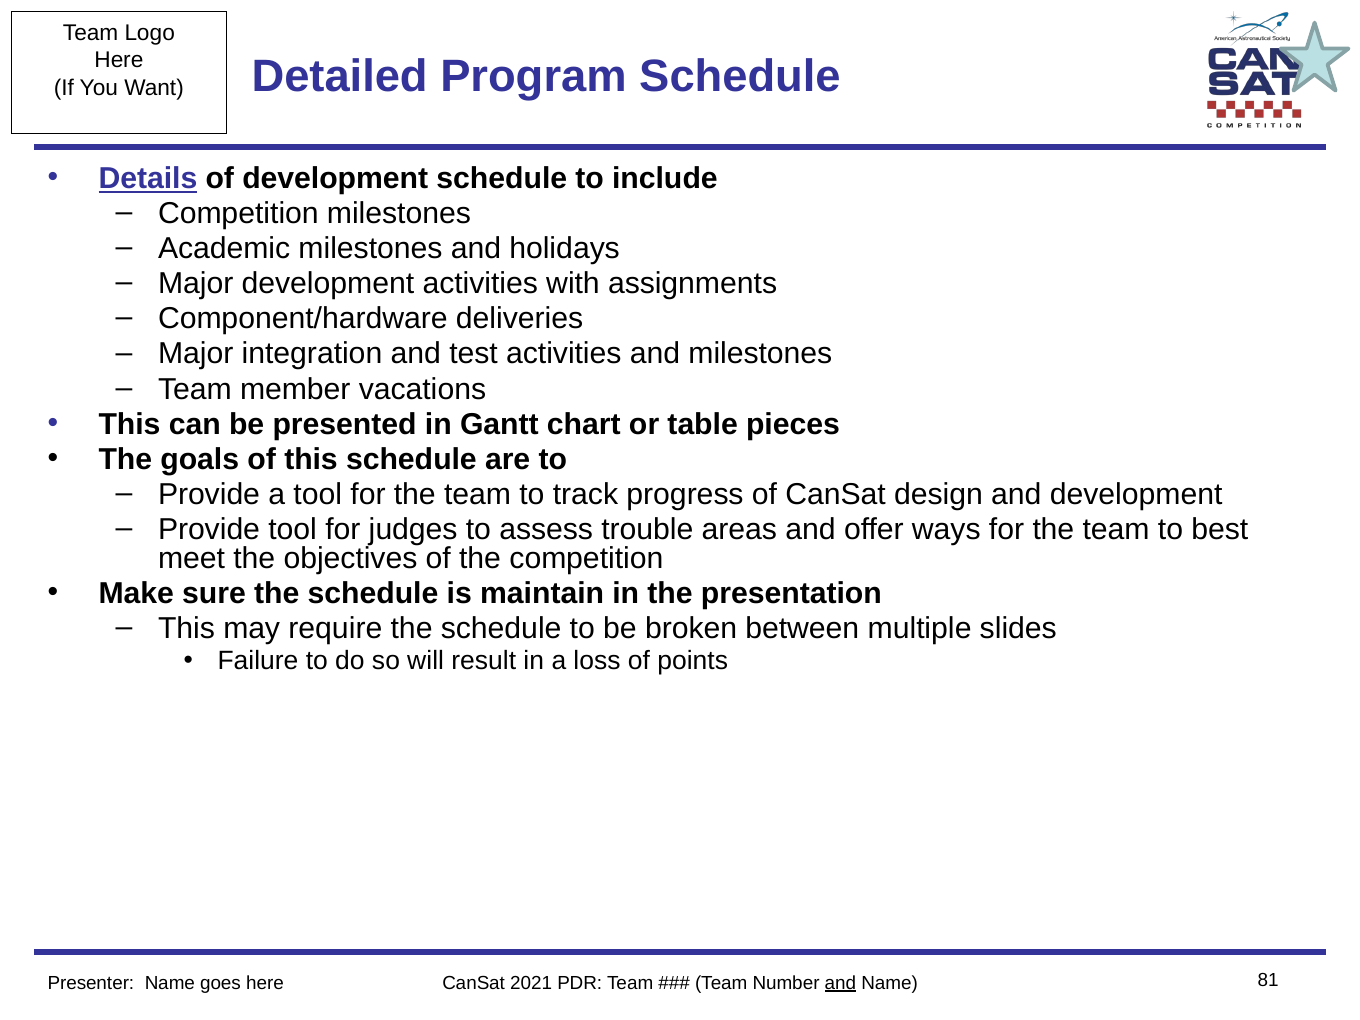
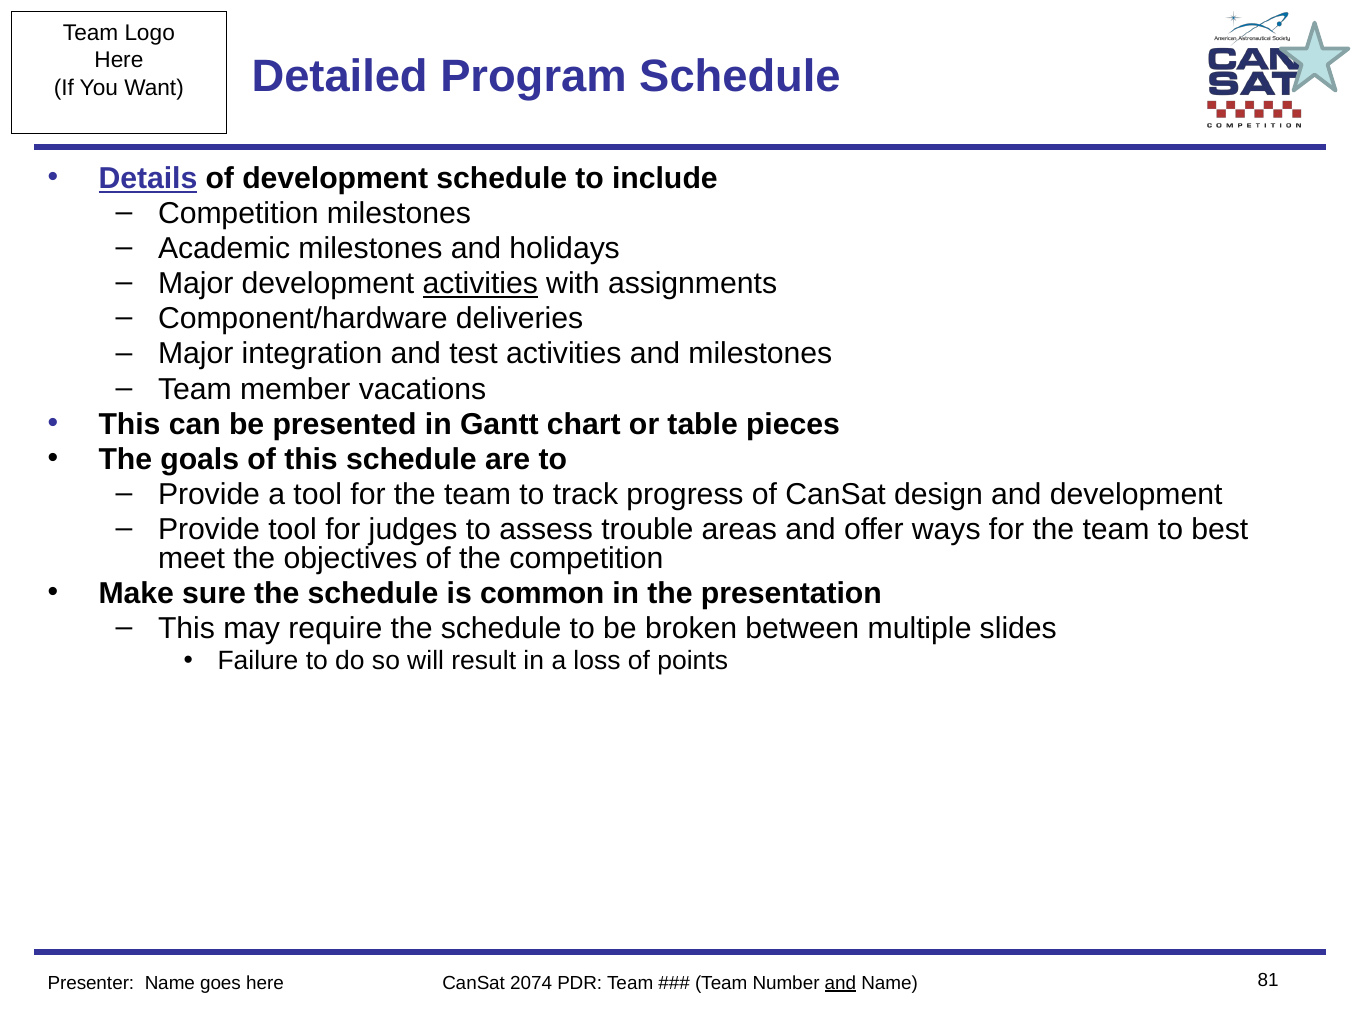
activities at (480, 284) underline: none -> present
maintain: maintain -> common
2021: 2021 -> 2074
